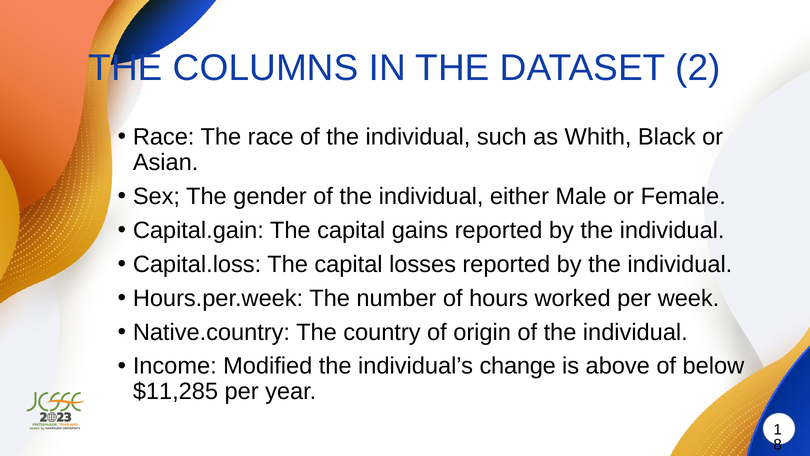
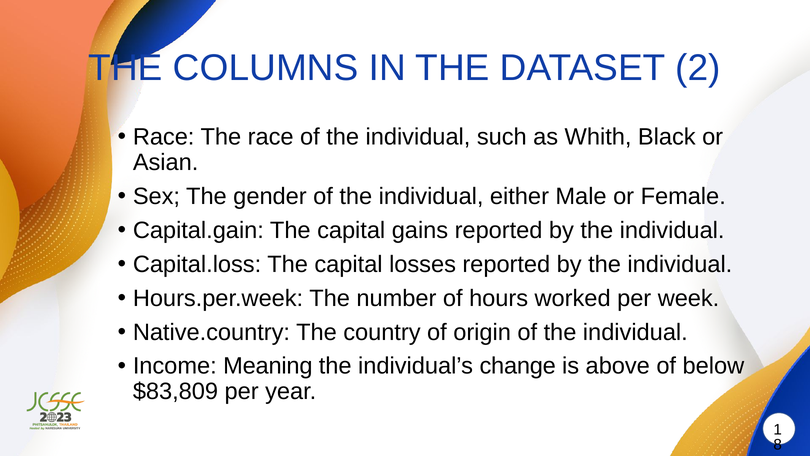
Modified: Modified -> Meaning
$11,285: $11,285 -> $83,809
